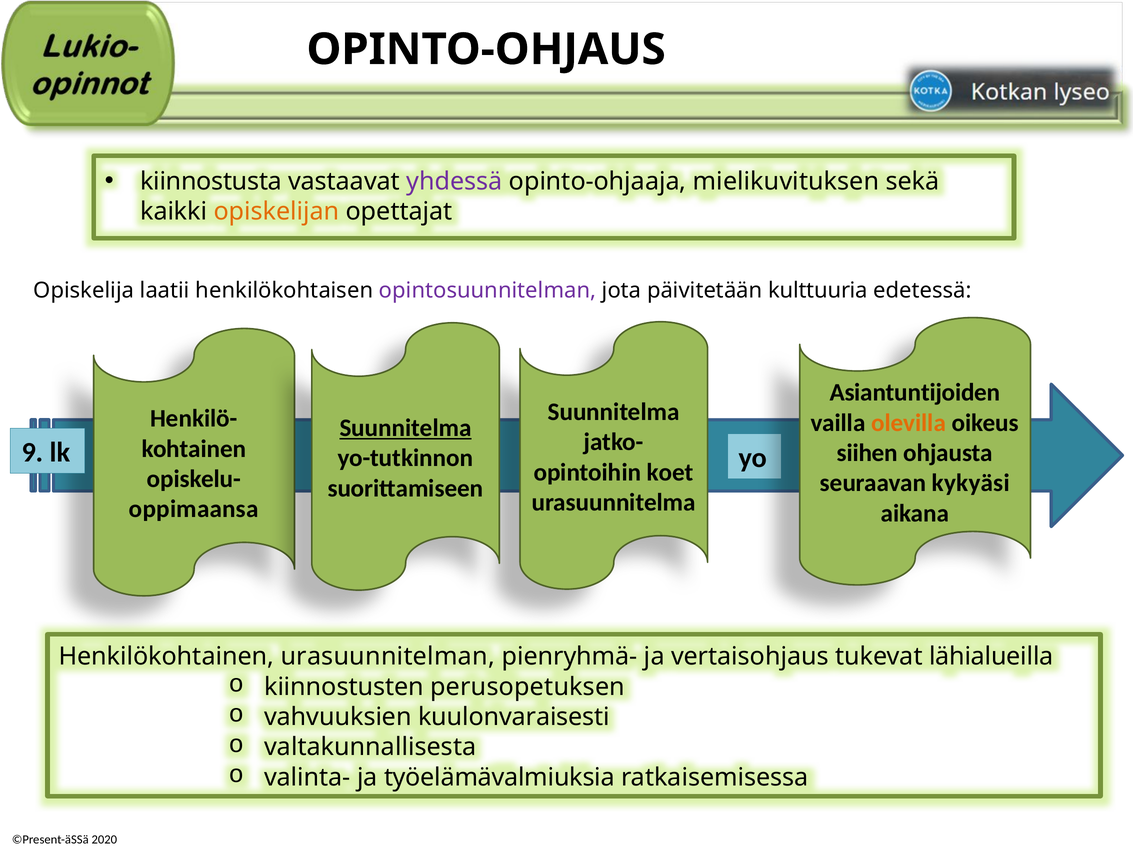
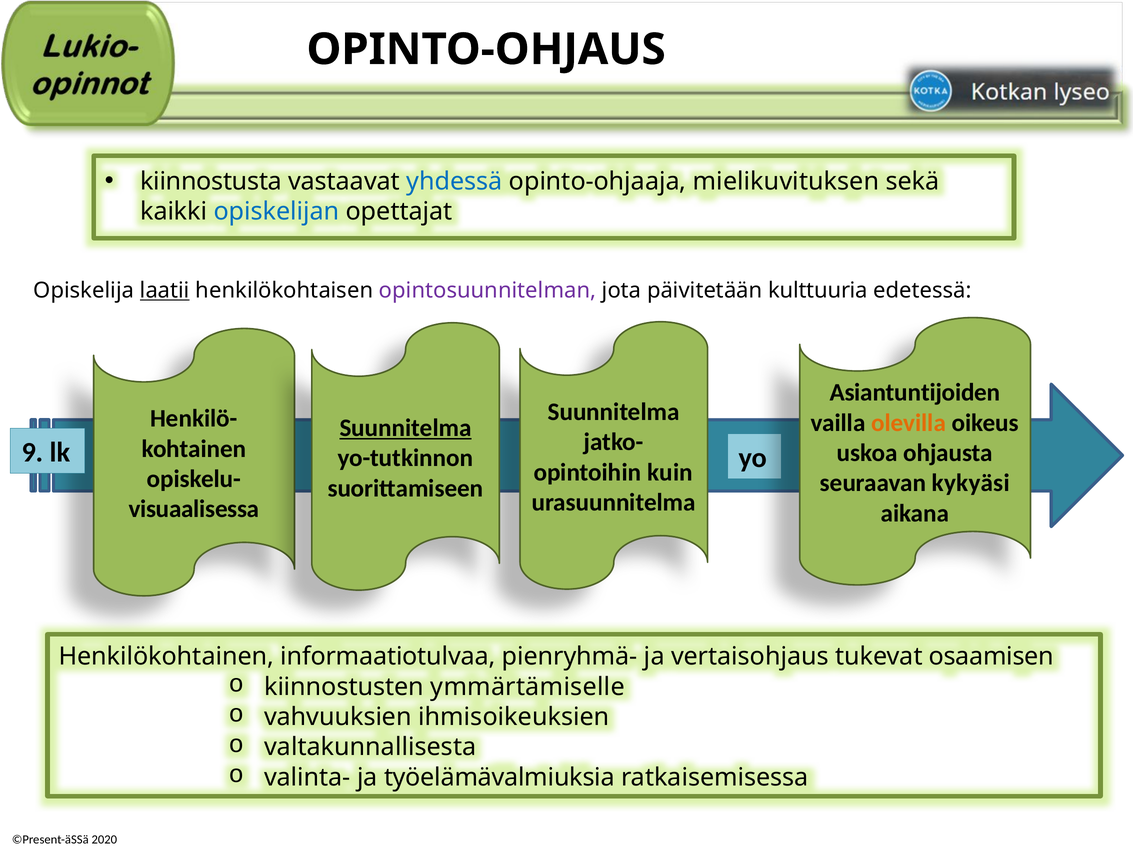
yhdessä colour: purple -> blue
opiskelijan colour: orange -> blue
laatii underline: none -> present
siihen: siihen -> uskoa
koet: koet -> kuin
oppimaansa: oppimaansa -> visuaalisessa
urasuunnitelman: urasuunnitelman -> informaatiotulvaa
lähialueilla: lähialueilla -> osaamisen
perusopetuksen: perusopetuksen -> ymmärtämiselle
kuulonvaraisesti: kuulonvaraisesti -> ihmisoikeuksien
